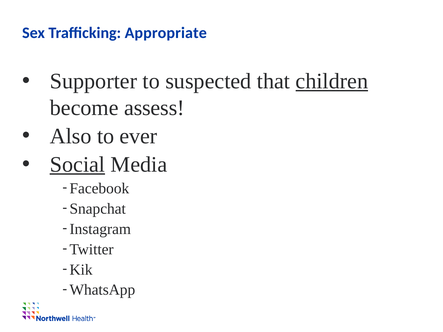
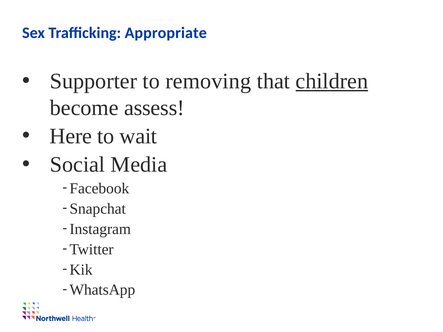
suspected: suspected -> removing
Also: Also -> Here
ever: ever -> wait
Social underline: present -> none
